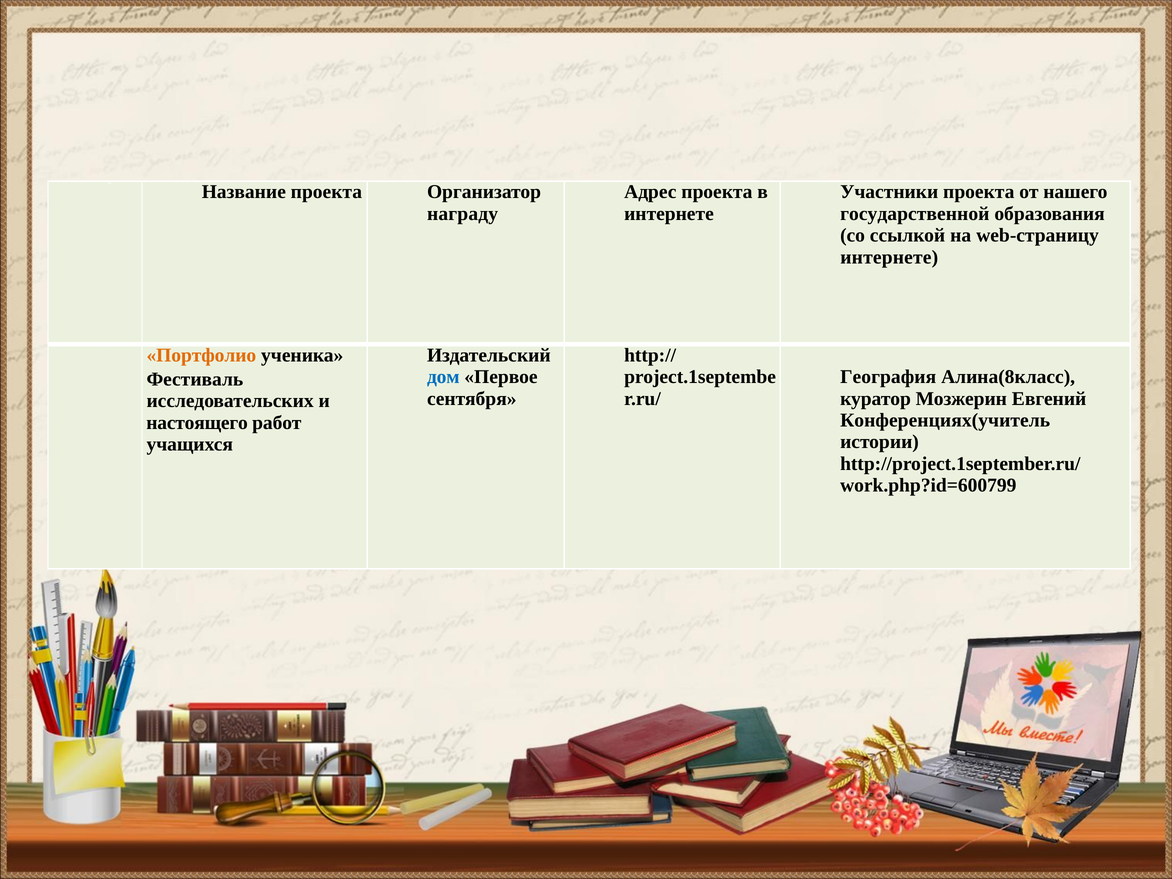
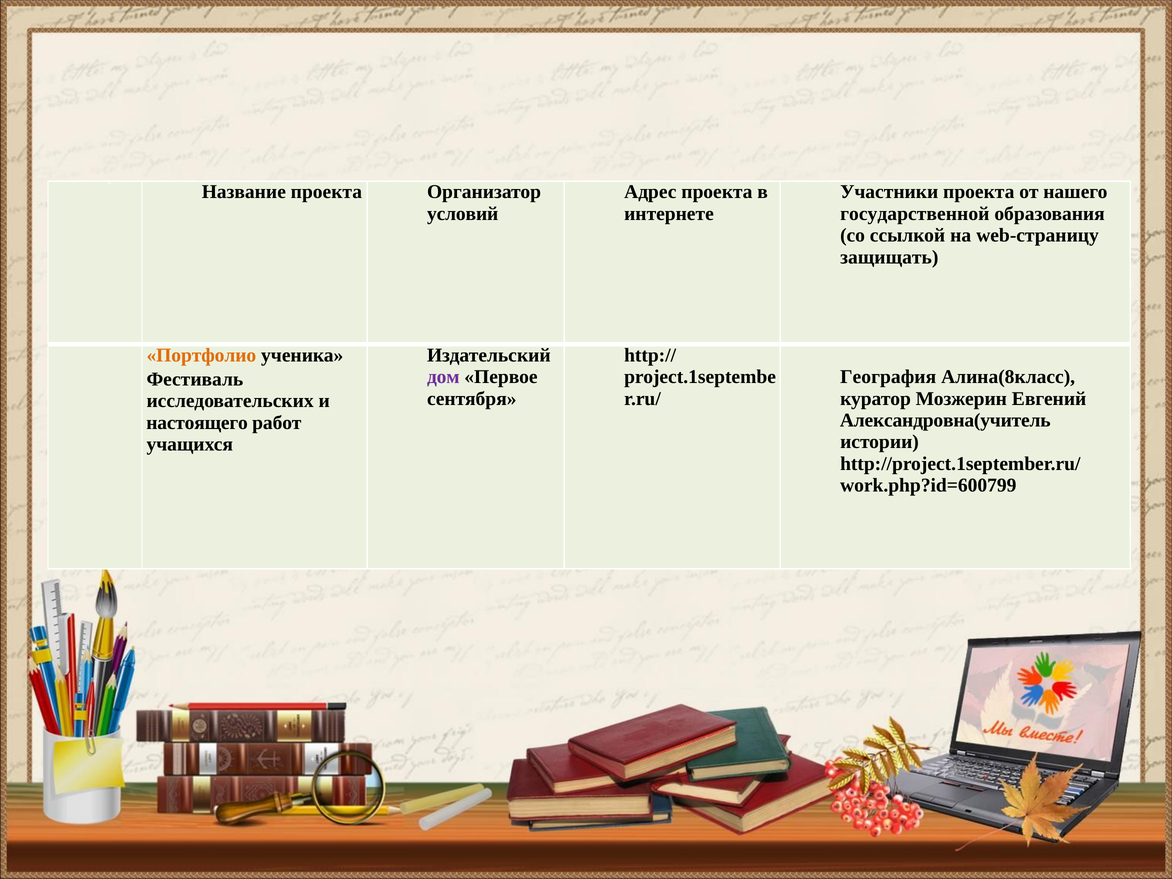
награду: награду -> условий
интернете at (889, 257): интернете -> защищать
дом colour: blue -> purple
Конференциях(учитель: Конференциях(учитель -> Александровна(учитель
